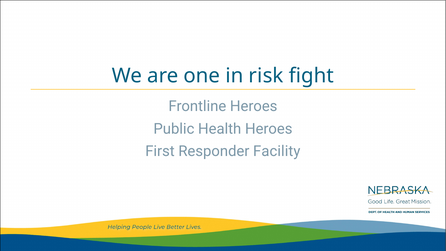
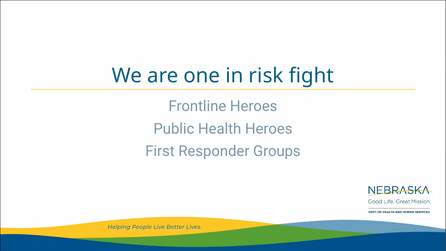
Facility: Facility -> Groups
